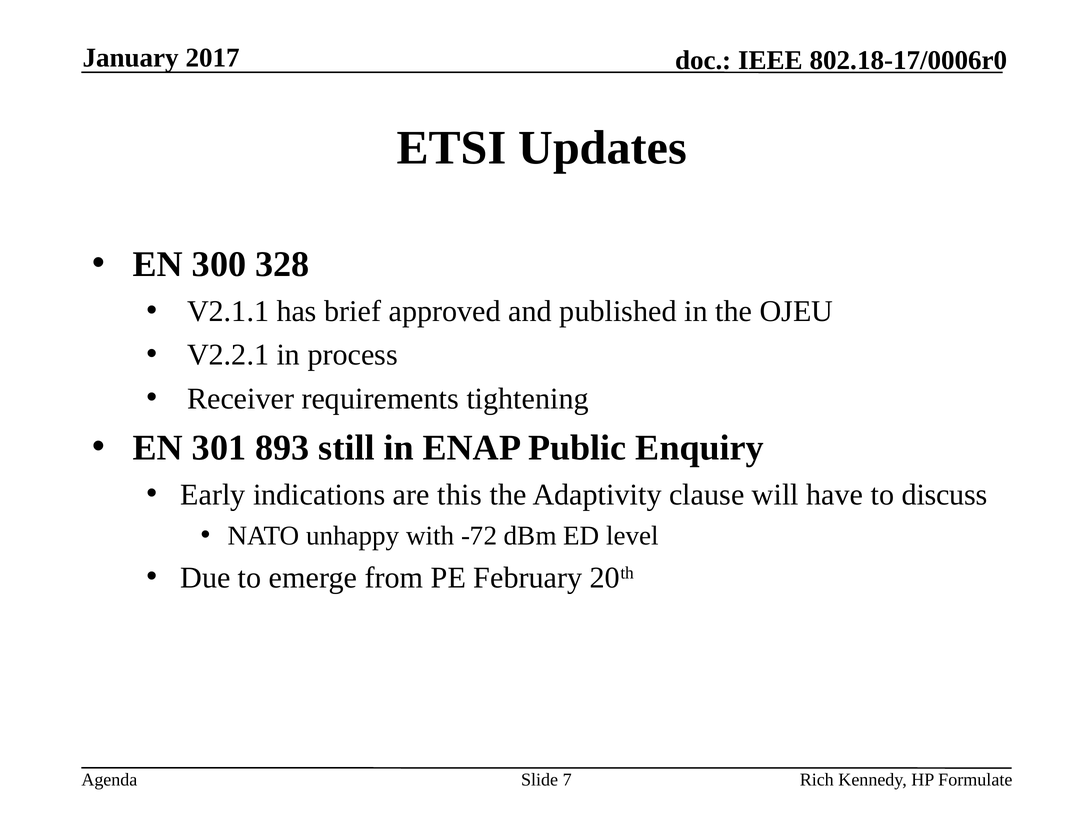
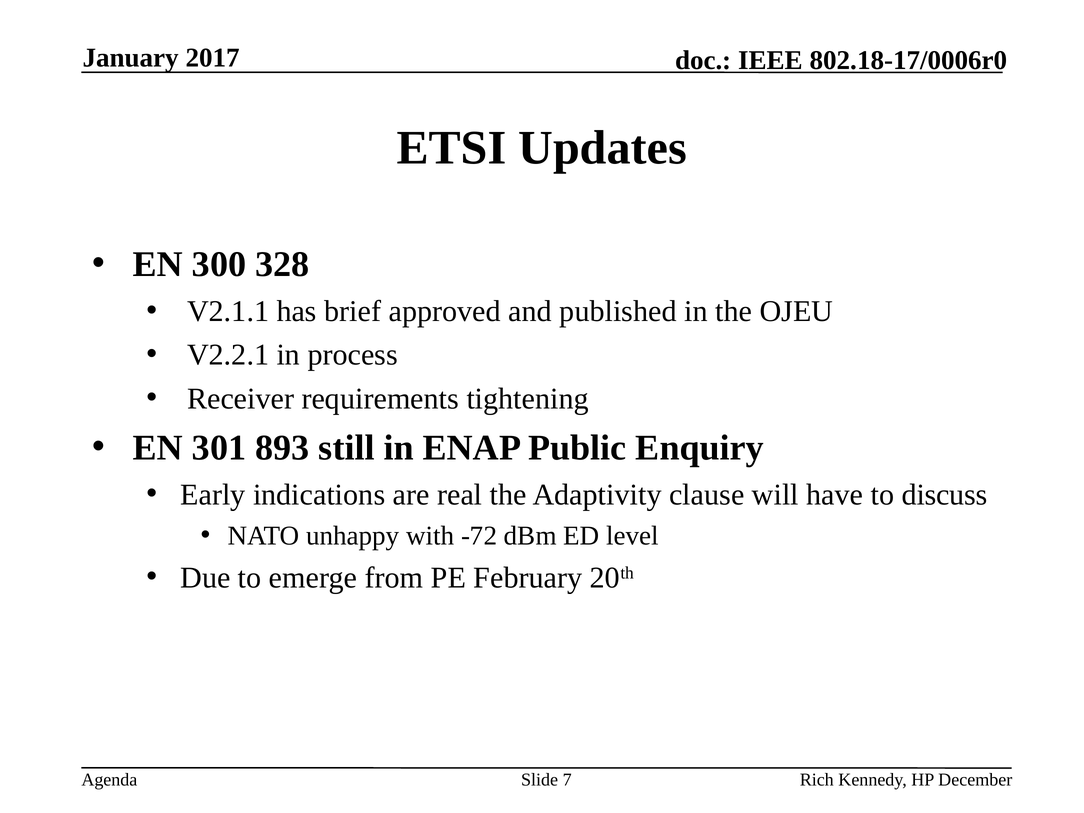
this: this -> real
Formulate: Formulate -> December
